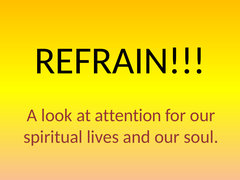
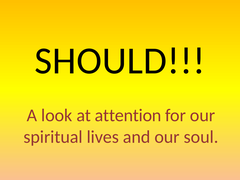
REFRAIN: REFRAIN -> SHOULD
